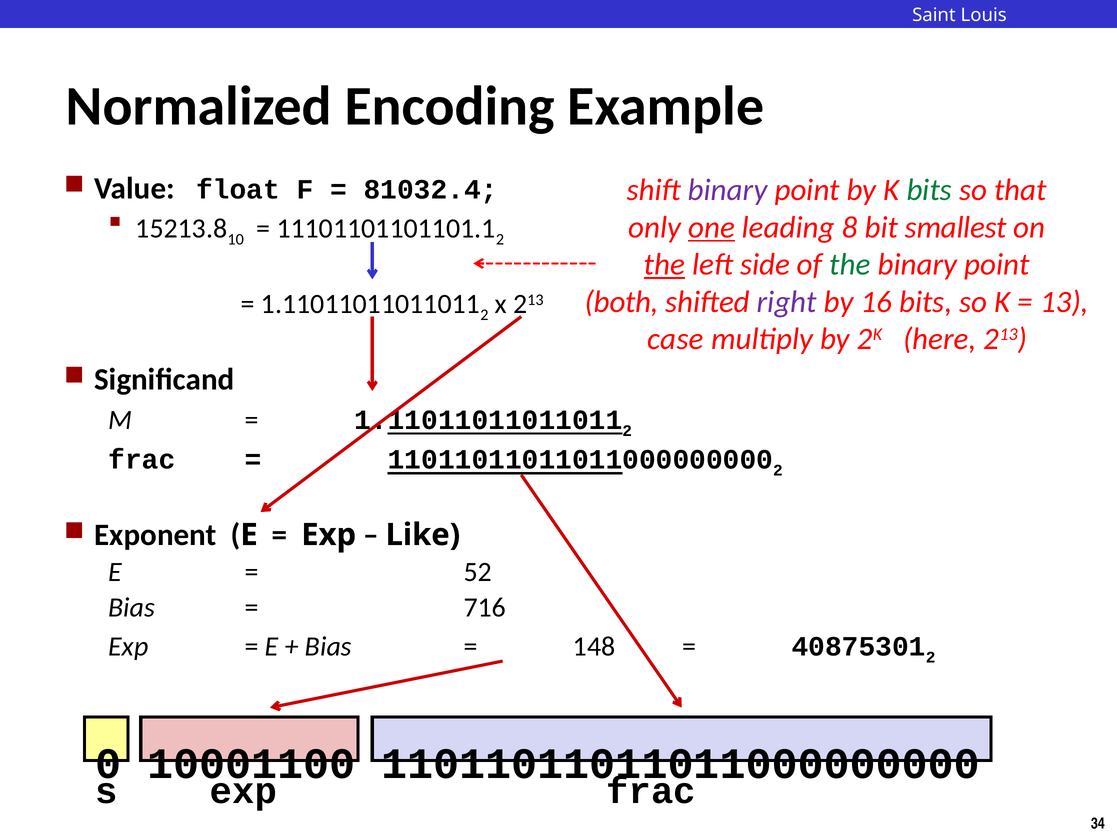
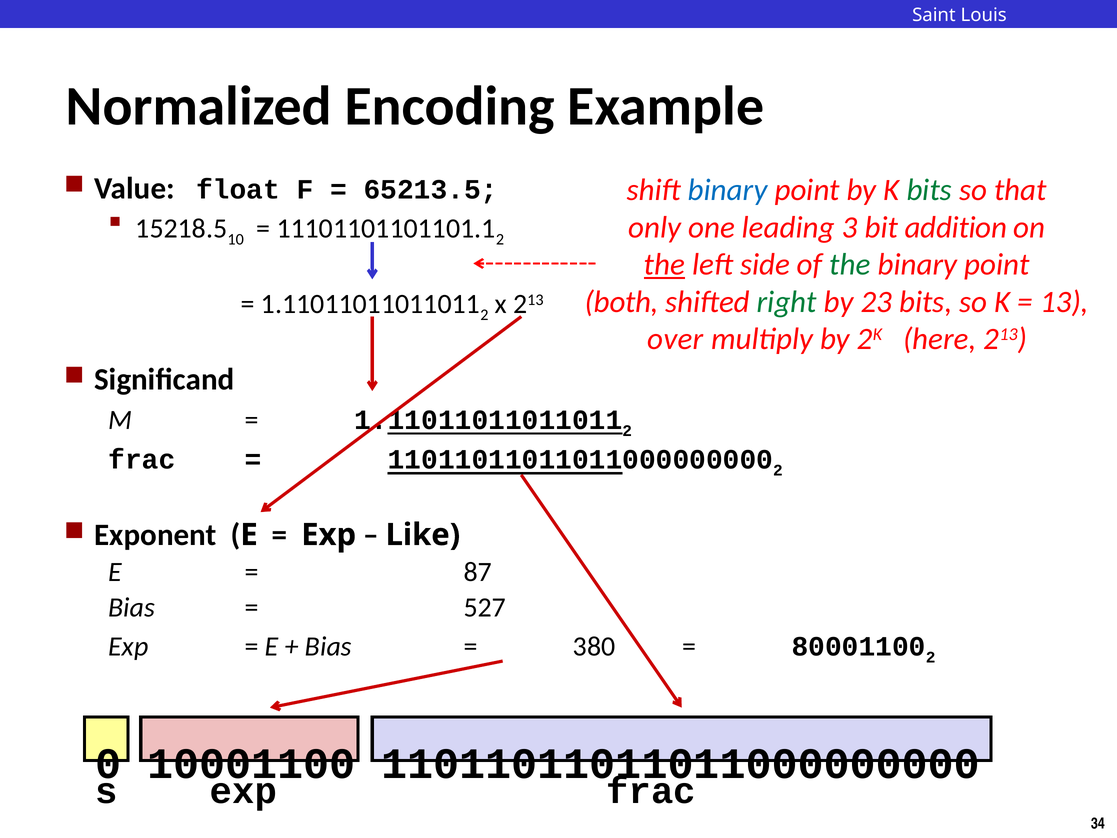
binary at (728, 190) colour: purple -> blue
81032.4: 81032.4 -> 65213.5
15213.8: 15213.8 -> 15218.5
one underline: present -> none
8: 8 -> 3
smallest: smallest -> addition
right colour: purple -> green
16: 16 -> 23
case: case -> over
52: 52 -> 87
716: 716 -> 527
148: 148 -> 380
40875301: 40875301 -> 80001100
